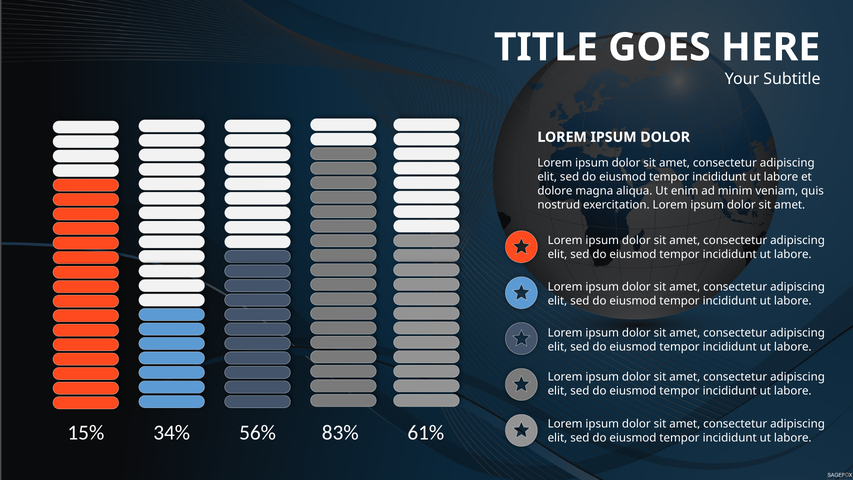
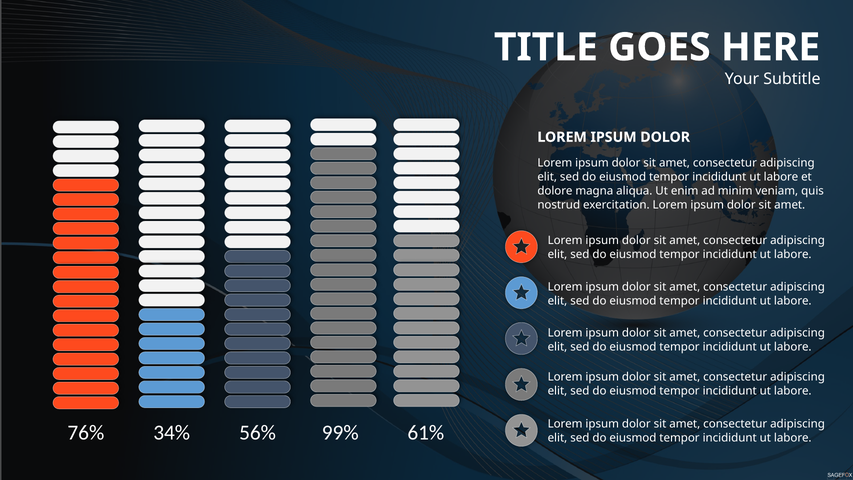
15%: 15% -> 76%
83%: 83% -> 99%
